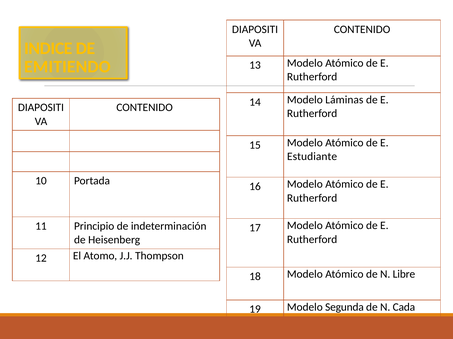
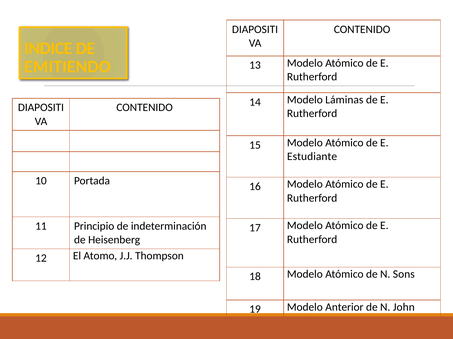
Libre: Libre -> Sons
Segunda: Segunda -> Anterior
Cada: Cada -> John
